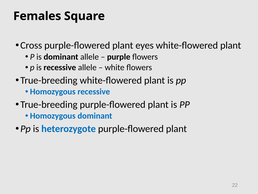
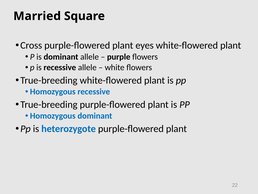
Females: Females -> Married
